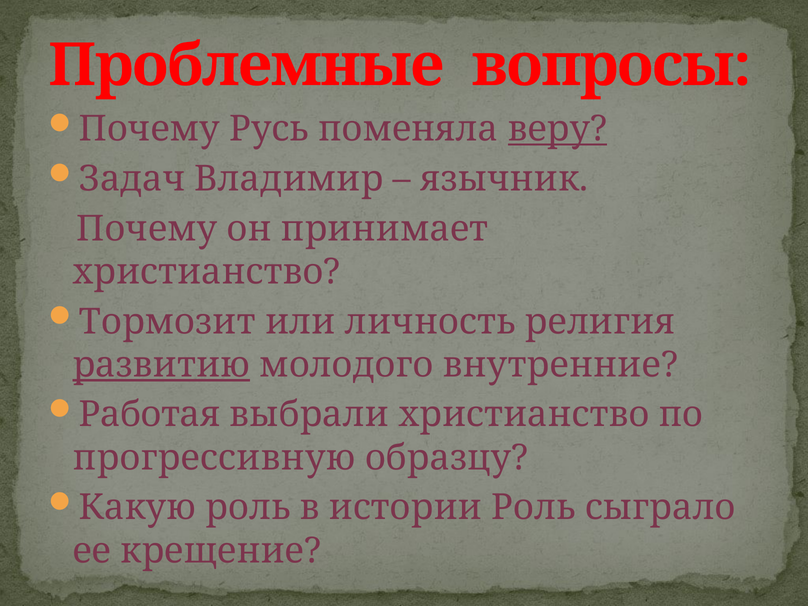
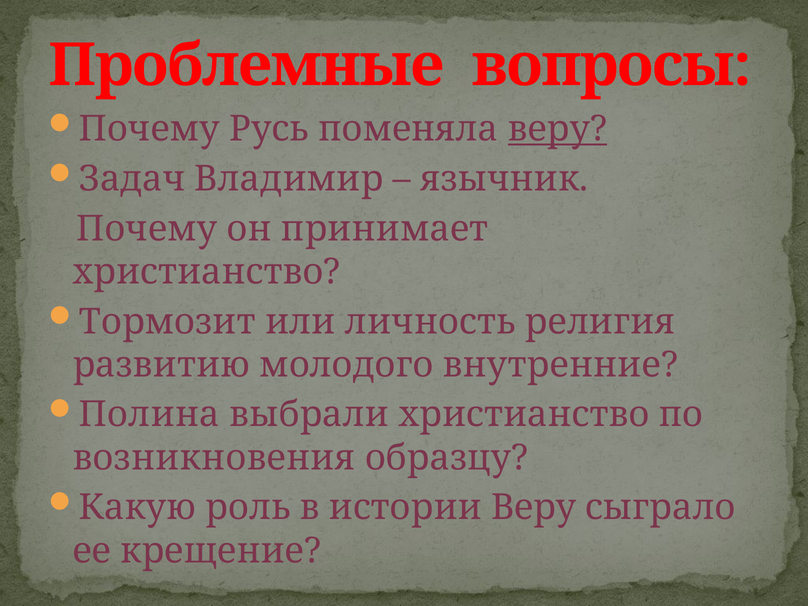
развитию underline: present -> none
Работая: Работая -> Полина
прогрессивную: прогрессивную -> возникновения
истории Роль: Роль -> Веру
